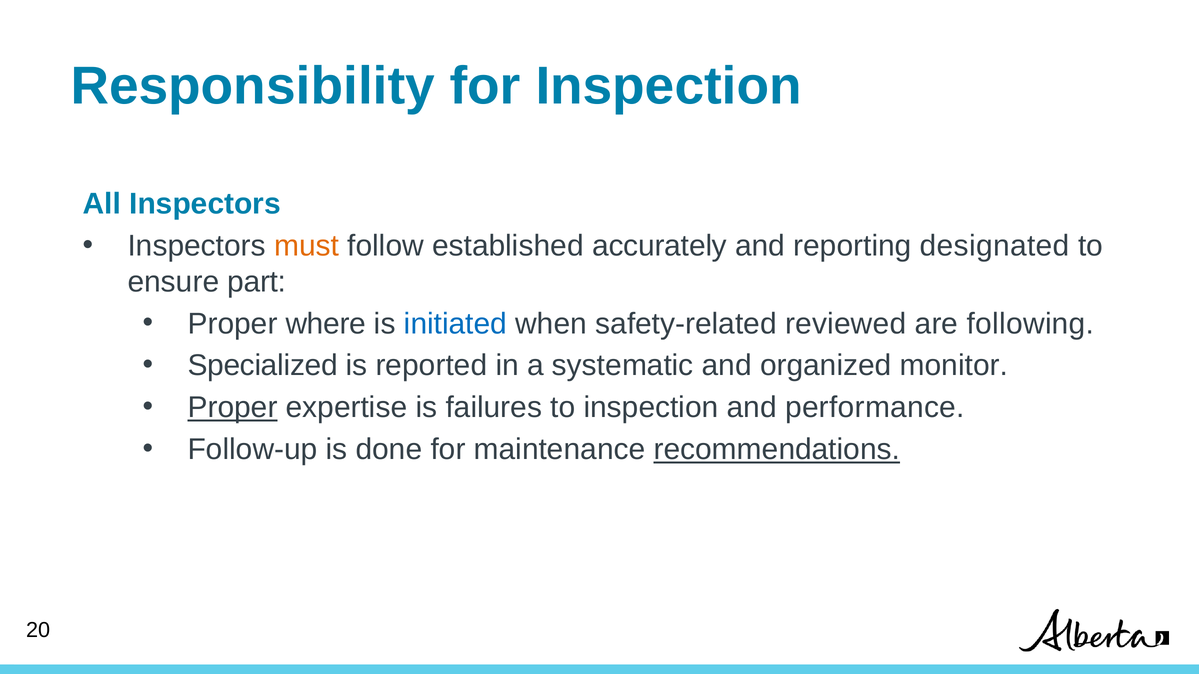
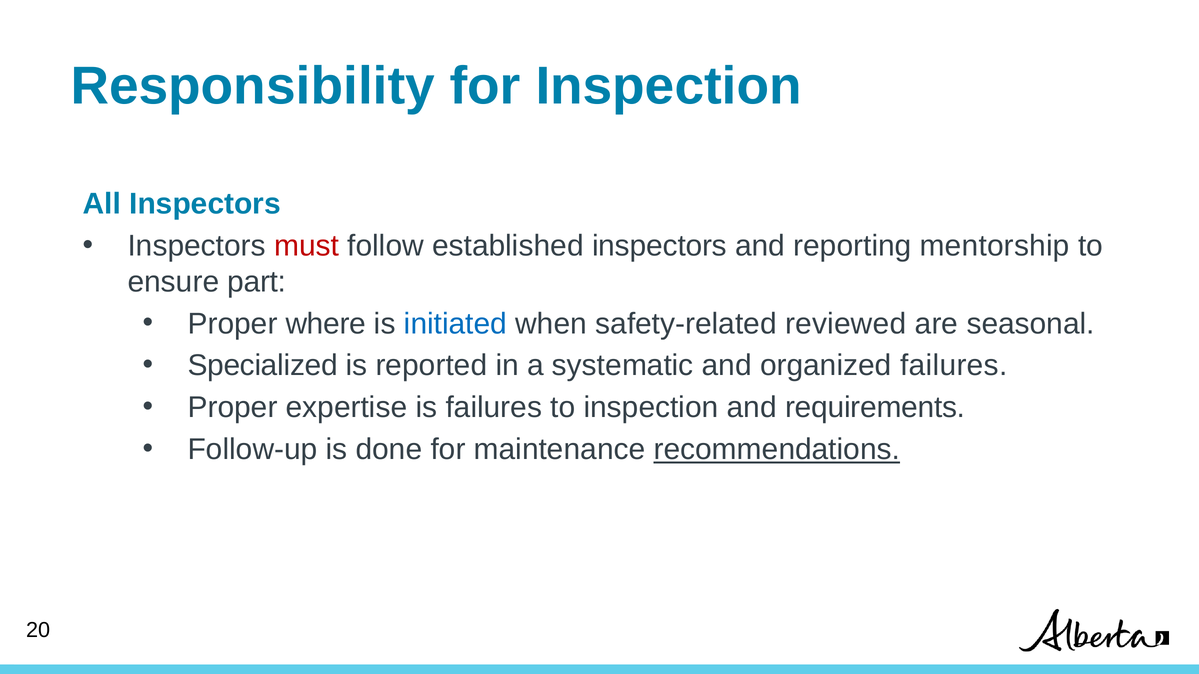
must colour: orange -> red
established accurately: accurately -> inspectors
designated: designated -> mentorship
following: following -> seasonal
organized monitor: monitor -> failures
Proper at (233, 408) underline: present -> none
performance: performance -> requirements
